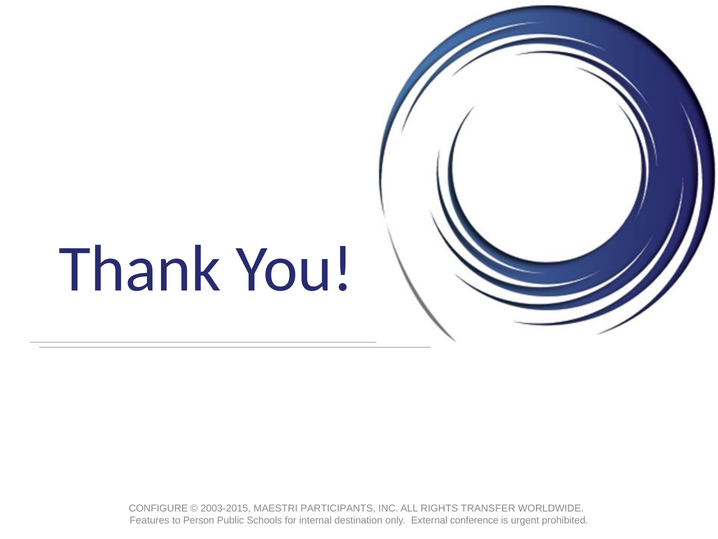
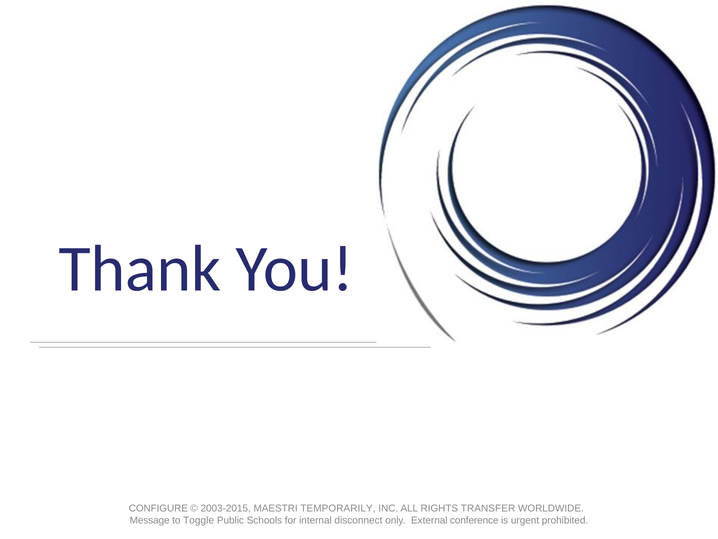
PARTICIPANTS: PARTICIPANTS -> TEMPORARILY
Features: Features -> Message
Person: Person -> Toggle
destination: destination -> disconnect
